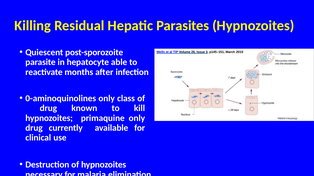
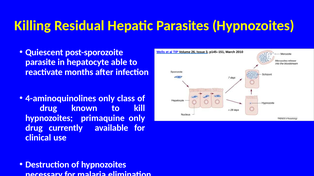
0-aminoquinolines: 0-aminoquinolines -> 4-aminoquinolines
